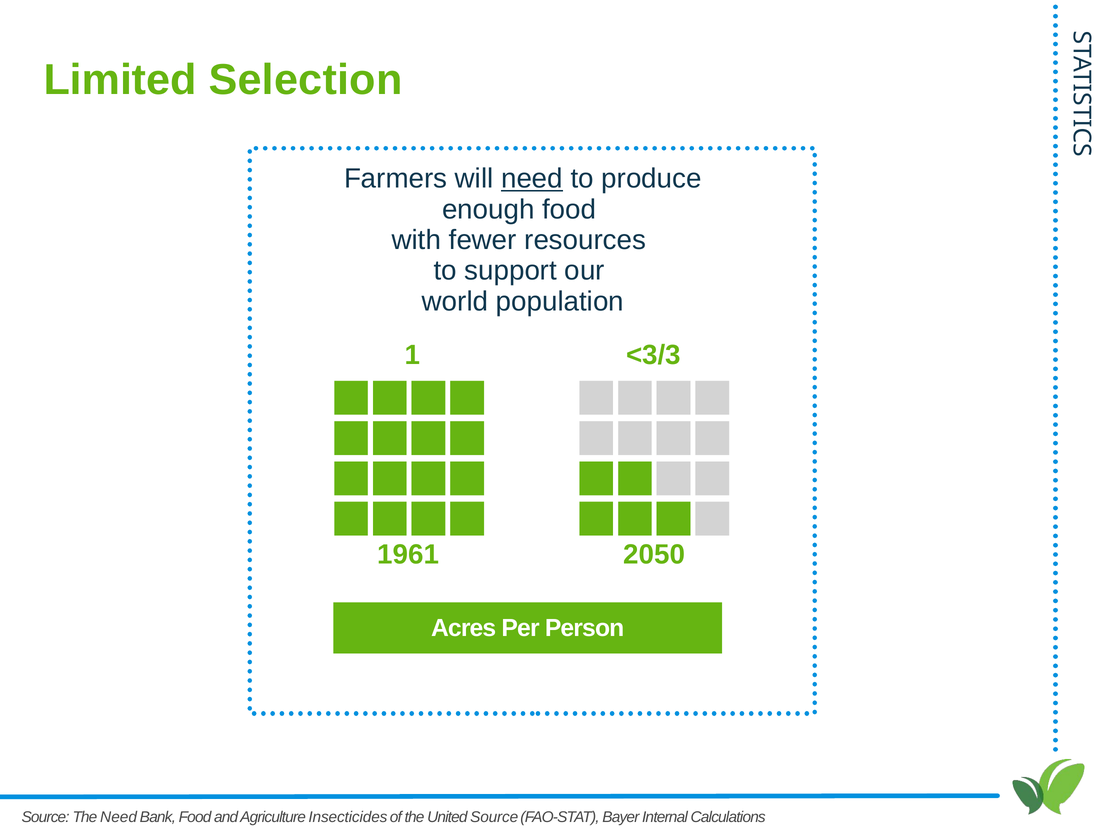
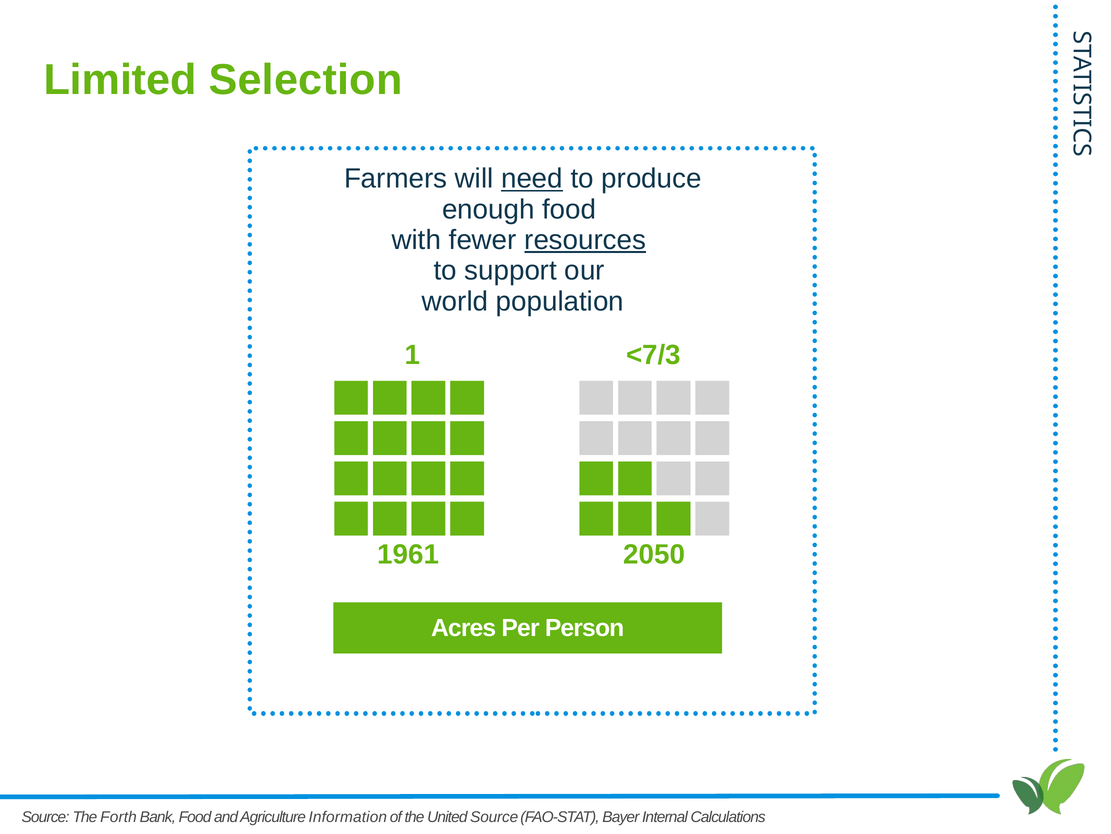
resources underline: none -> present
<3/3: <3/3 -> <7/3
The Need: Need -> Forth
Insecticides: Insecticides -> Information
